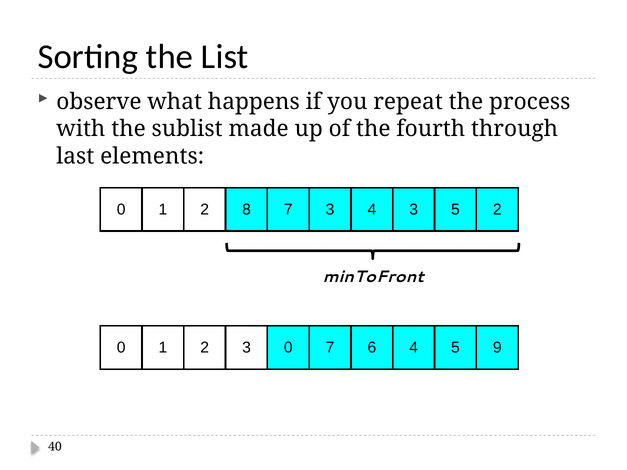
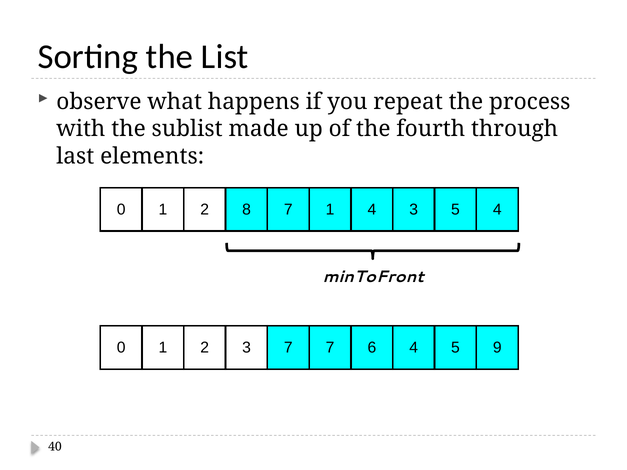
7 3: 3 -> 1
5 2: 2 -> 4
3 0: 0 -> 7
